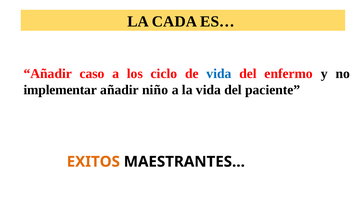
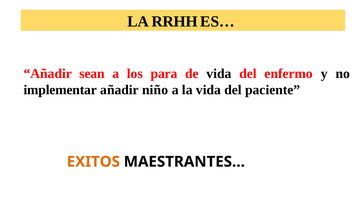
CADA: CADA -> RRHH
caso: caso -> sean
ciclo: ciclo -> para
vida at (219, 74) colour: blue -> black
